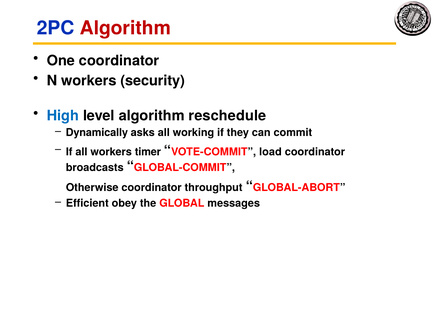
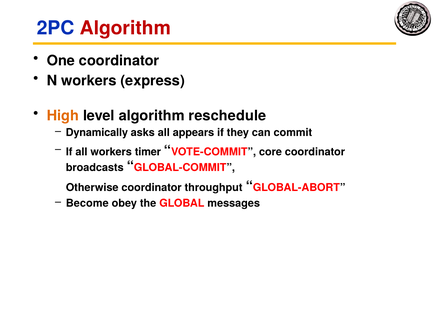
security: security -> express
High colour: blue -> orange
working: working -> appears
load: load -> core
Efficient: Efficient -> Become
